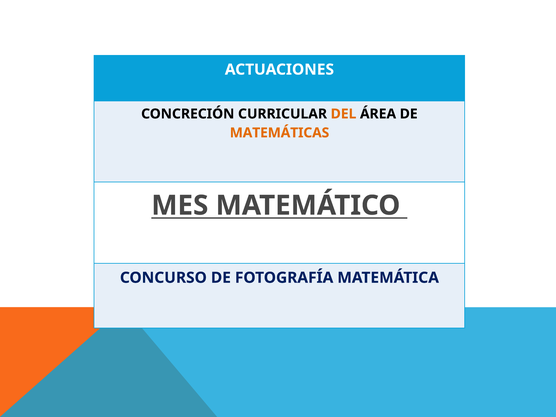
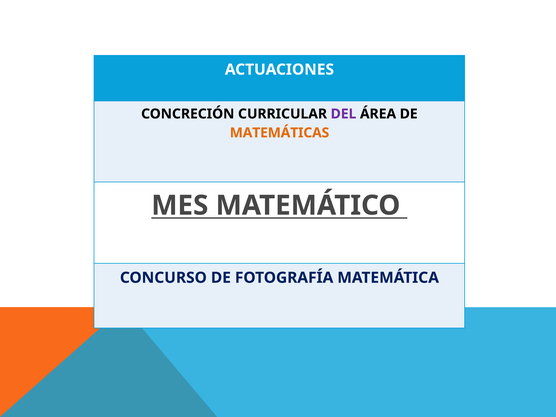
DEL colour: orange -> purple
